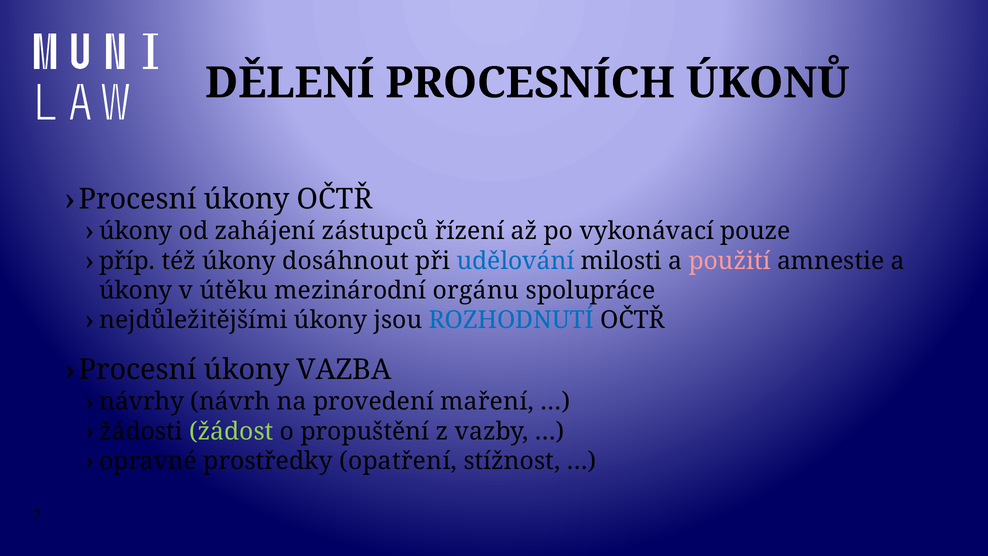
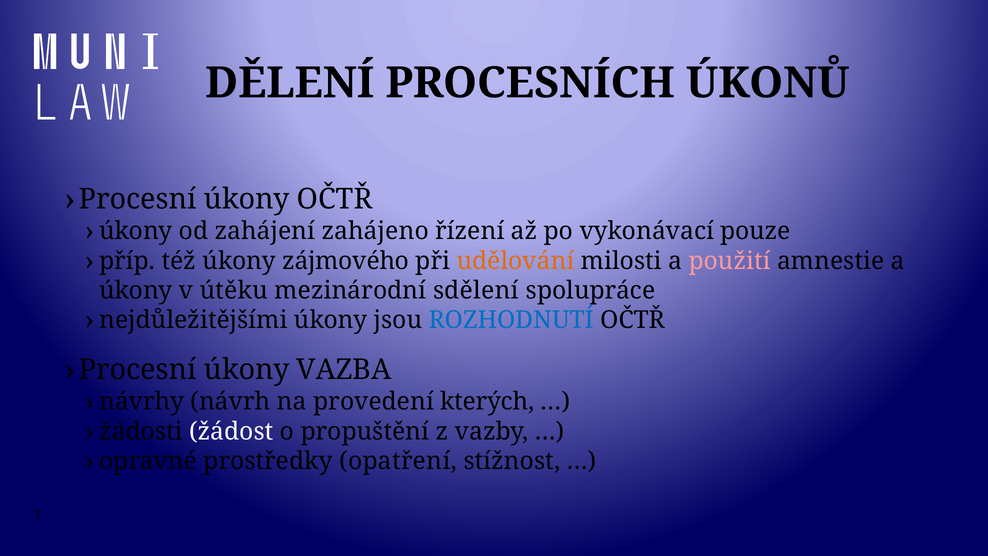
zástupců: zástupců -> zahájeno
dosáhnout: dosáhnout -> zájmového
udělování colour: blue -> orange
orgánu: orgánu -> sdělení
maření: maření -> kterých
žádost colour: light green -> white
